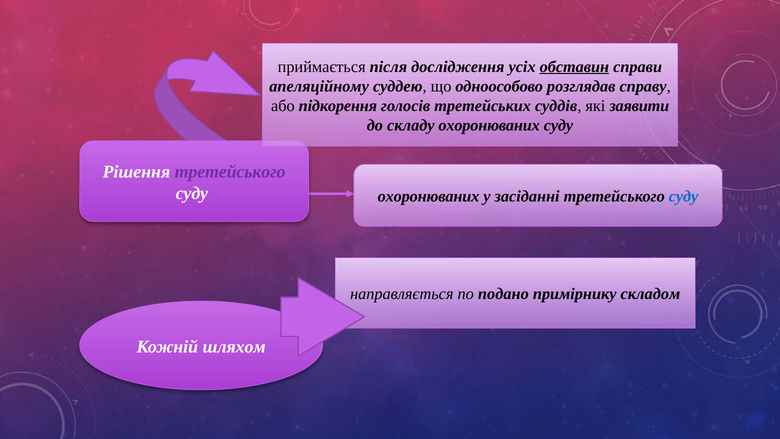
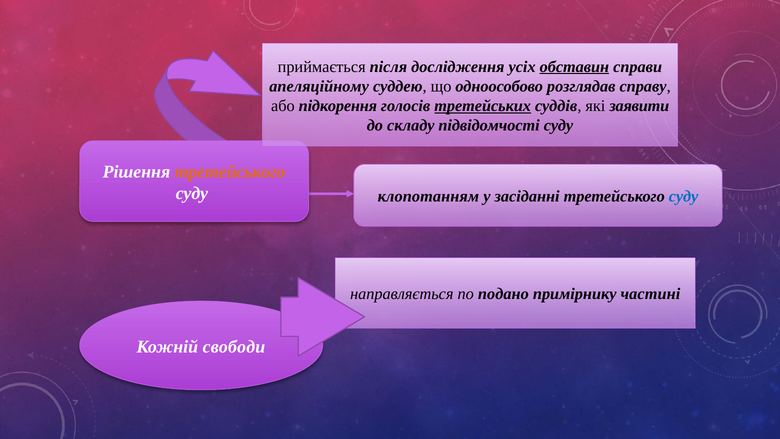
третейських underline: none -> present
складу охоронюваних: охоронюваних -> підвідомчості
третейського at (230, 172) colour: purple -> orange
охоронюваних at (429, 196): охоронюваних -> клопотанням
складом: складом -> частині
шляхом: шляхом -> свободи
